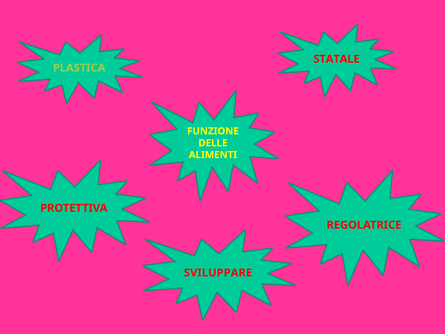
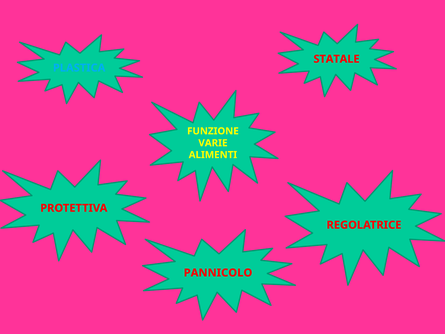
PLASTICA colour: light green -> light blue
DELLE: DELLE -> VARIE
SVILUPPARE: SVILUPPARE -> PANNICOLO
